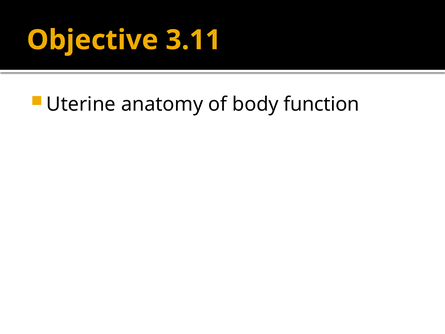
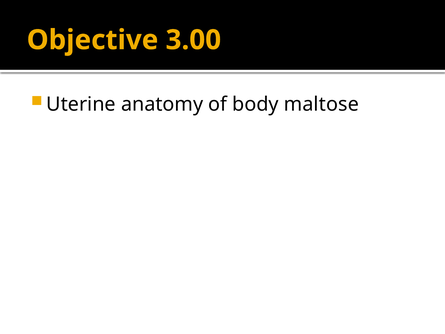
3.11: 3.11 -> 3.00
function: function -> maltose
